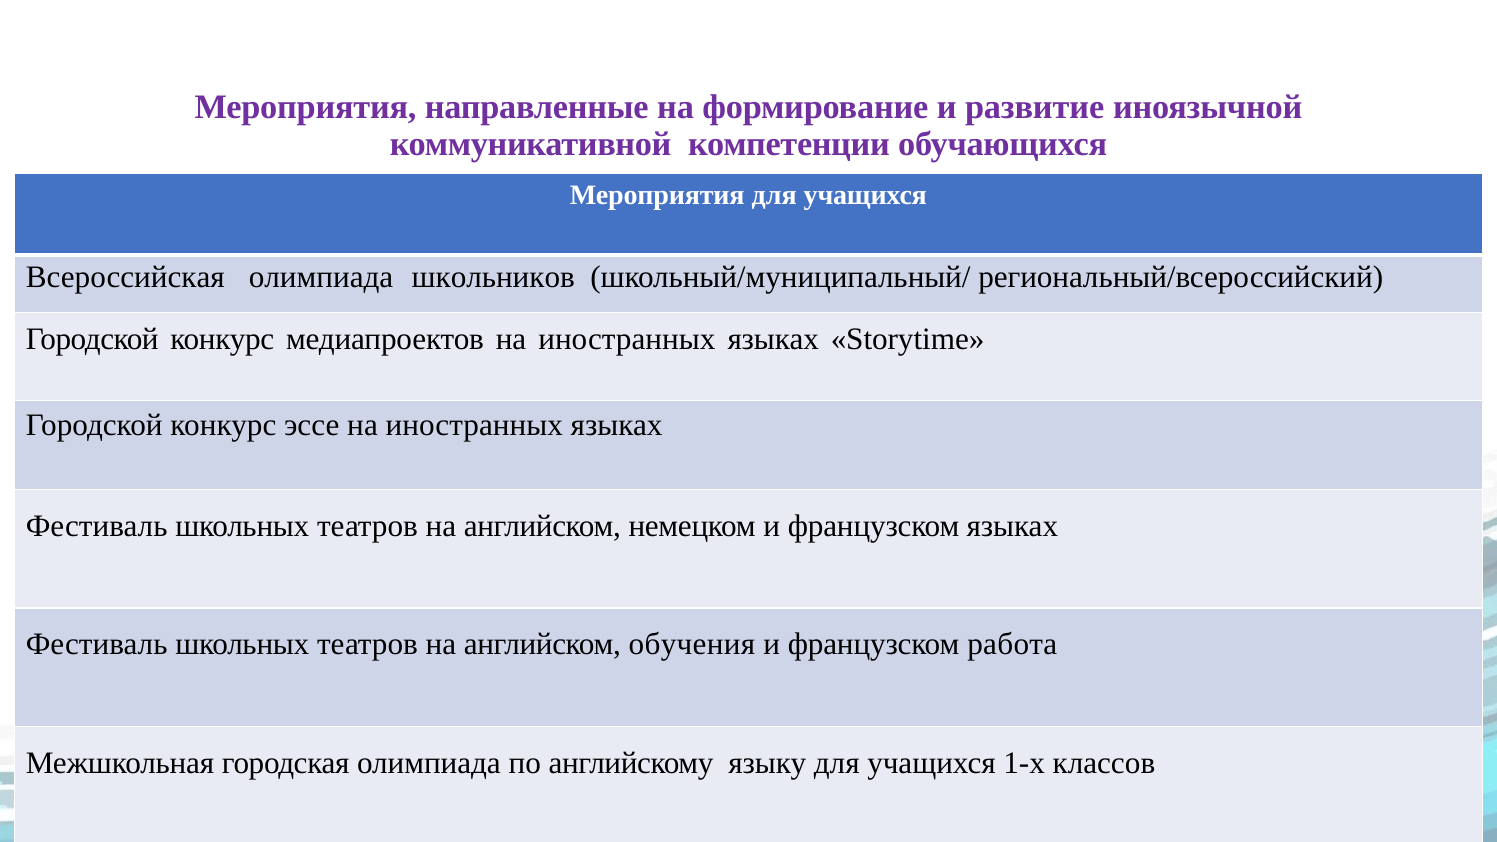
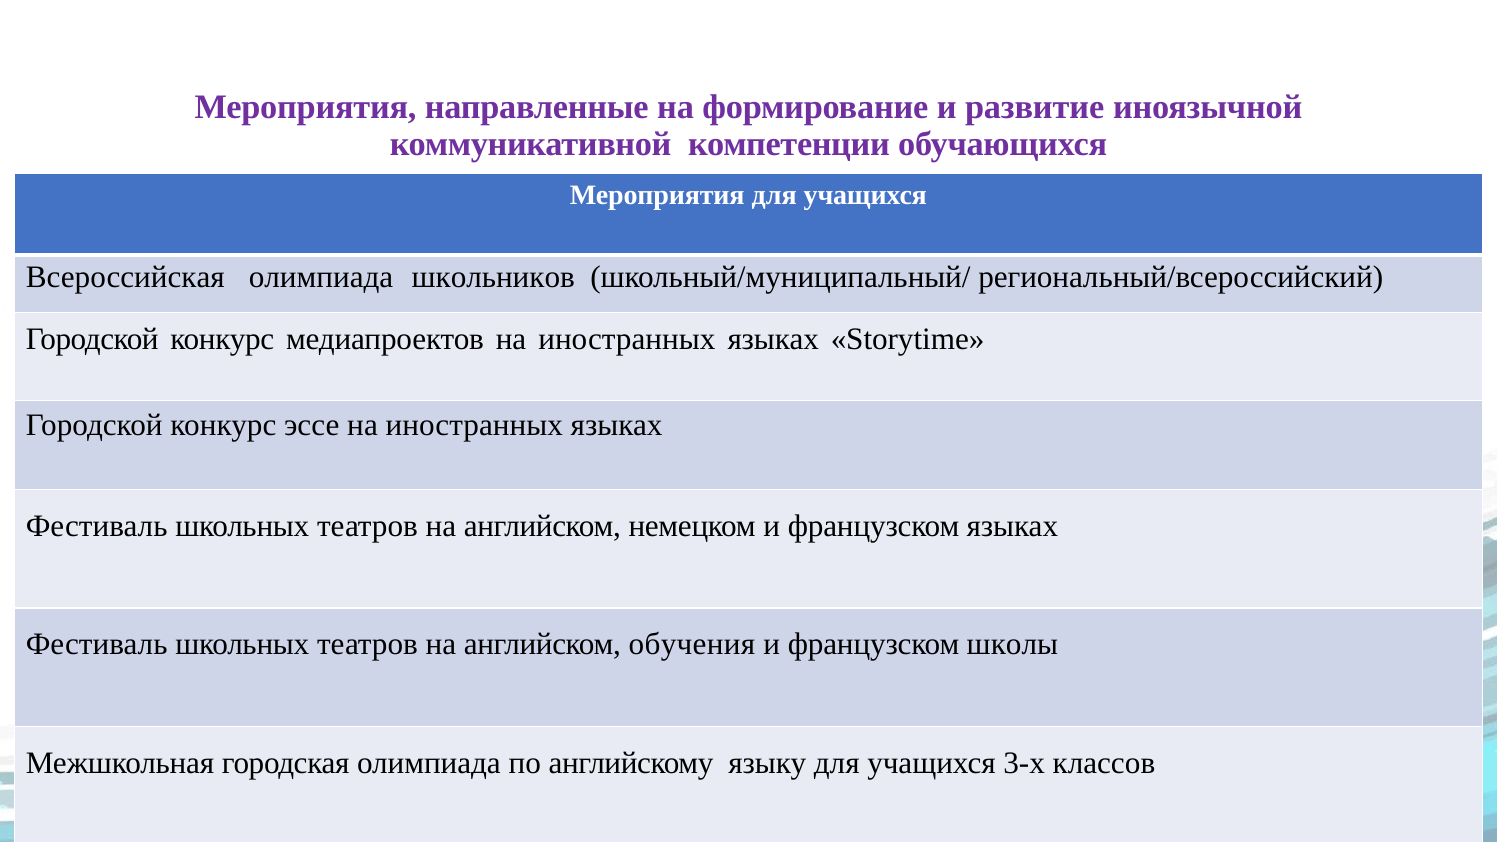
работа: работа -> школы
1-х: 1-х -> 3-х
